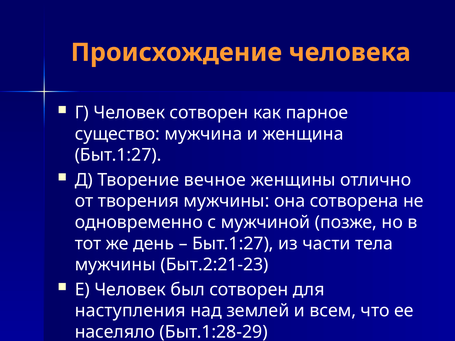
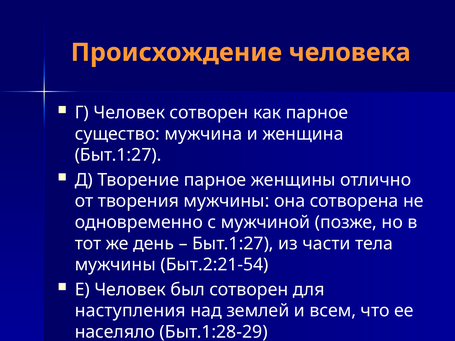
Творение вечное: вечное -> парное
Быт.2:21-23: Быт.2:21-23 -> Быт.2:21-54
